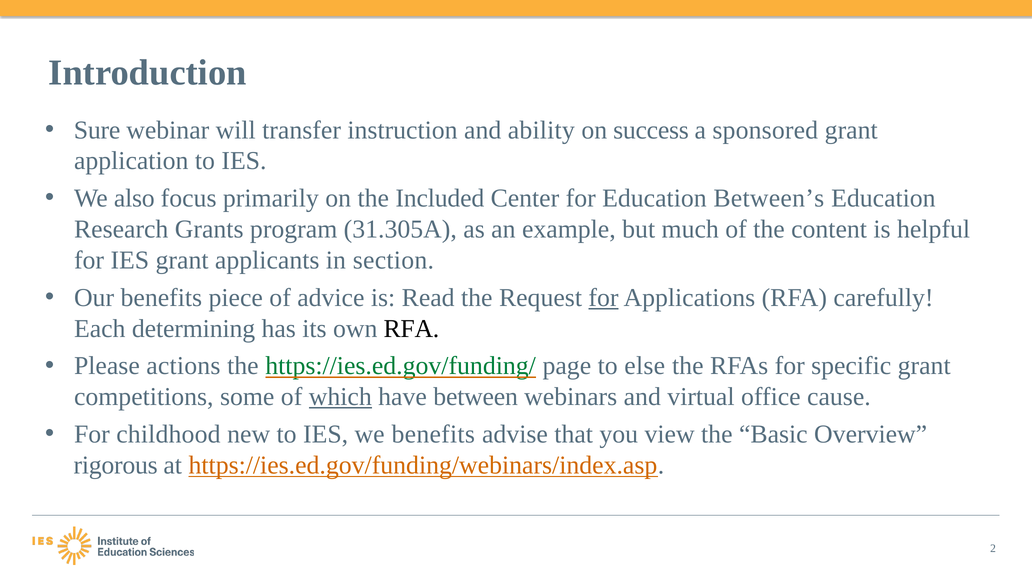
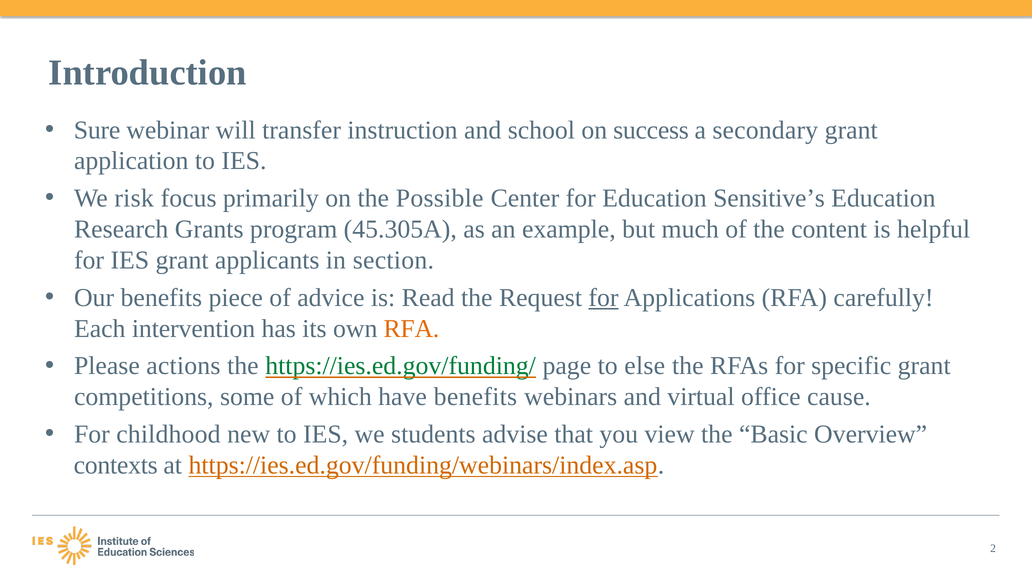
ability: ability -> school
sponsored: sponsored -> secondary
also: also -> risk
Included: Included -> Possible
Between’s: Between’s -> Sensitive’s
31.305A: 31.305A -> 45.305A
determining: determining -> intervention
RFA at (411, 329) colour: black -> orange
which underline: present -> none
have between: between -> benefits
we benefits: benefits -> students
rigorous: rigorous -> contexts
